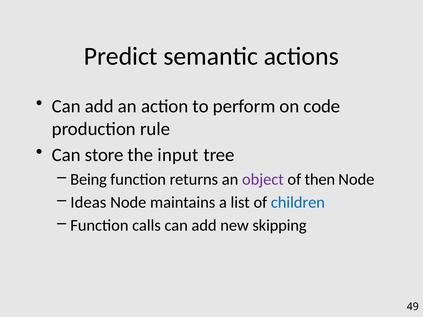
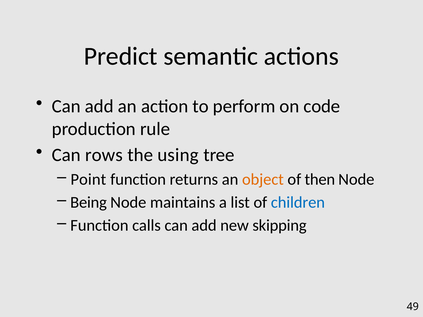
store: store -> rows
input: input -> using
Being: Being -> Point
object colour: purple -> orange
Ideas: Ideas -> Being
